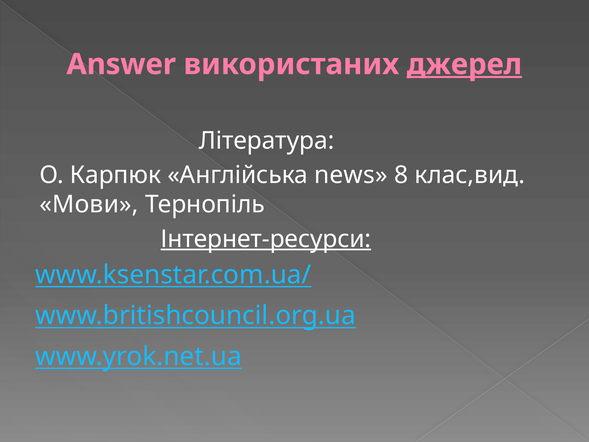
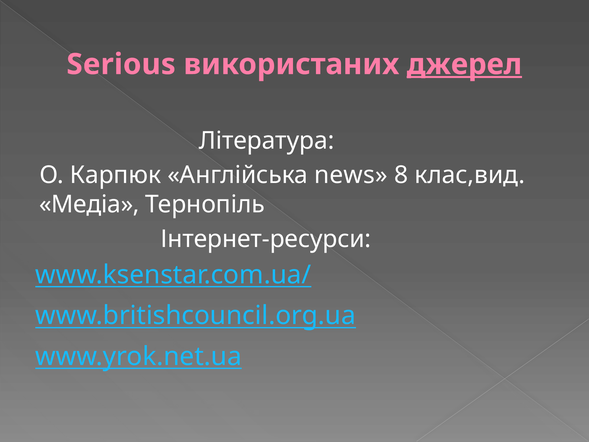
Answer: Answer -> Serious
Мови: Мови -> Медіа
Інтернет-ресурси underline: present -> none
